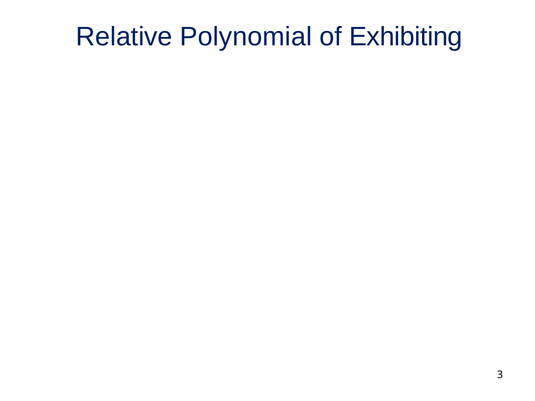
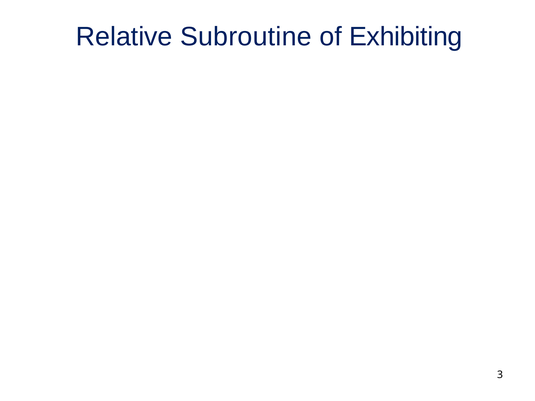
Relative Polynomial: Polynomial -> Subroutine
